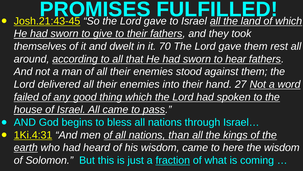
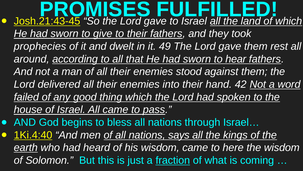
themselves: themselves -> prophecies
70: 70 -> 49
27: 27 -> 42
1Ki.4:31: 1Ki.4:31 -> 1Ki.4:40
than: than -> says
